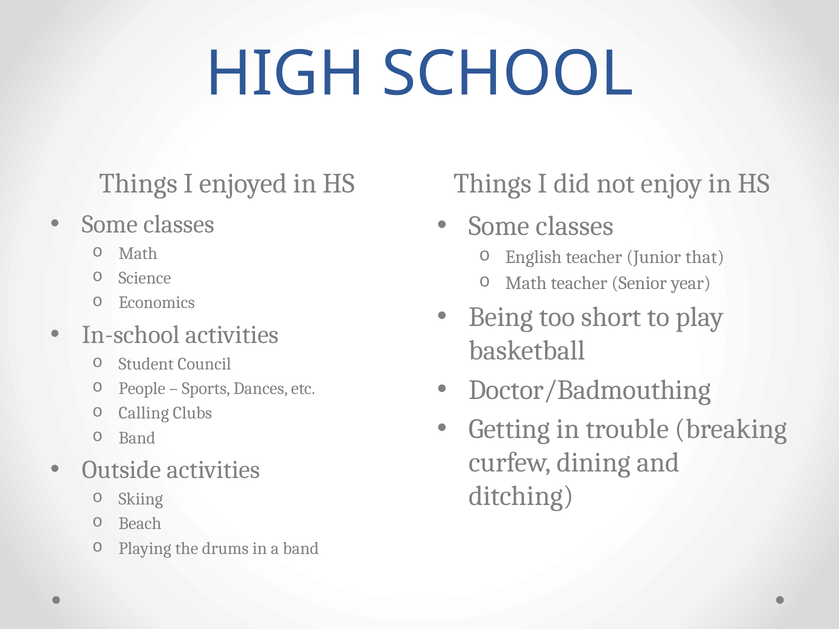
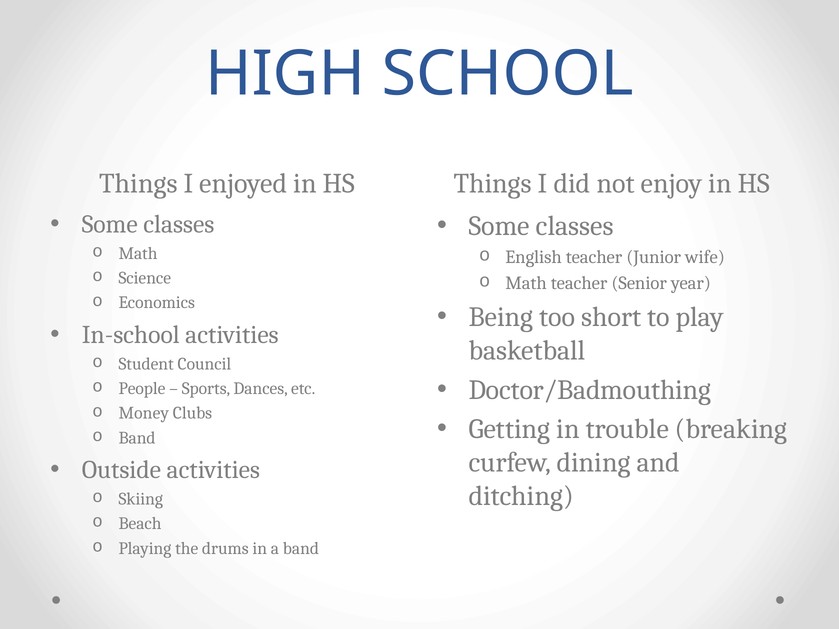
that: that -> wife
Calling: Calling -> Money
